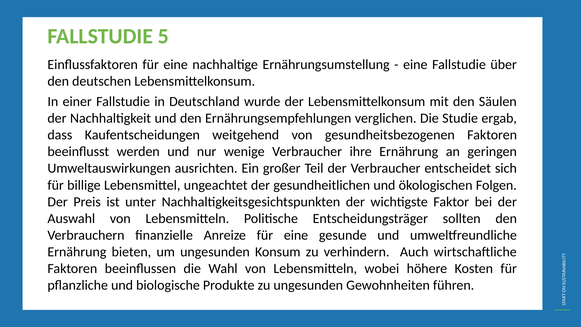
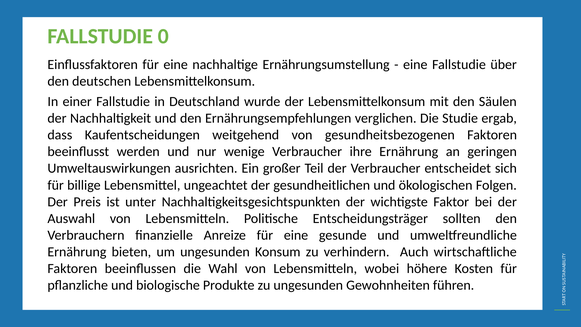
5: 5 -> 0
